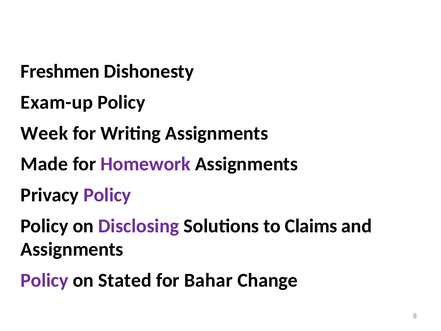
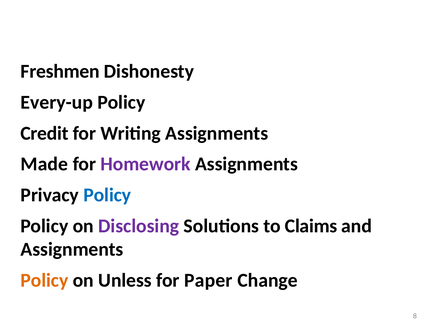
Exam-up: Exam-up -> Every-up
Week: Week -> Credit
Policy at (107, 195) colour: purple -> blue
Policy at (44, 280) colour: purple -> orange
Stated: Stated -> Unless
Bahar: Bahar -> Paper
